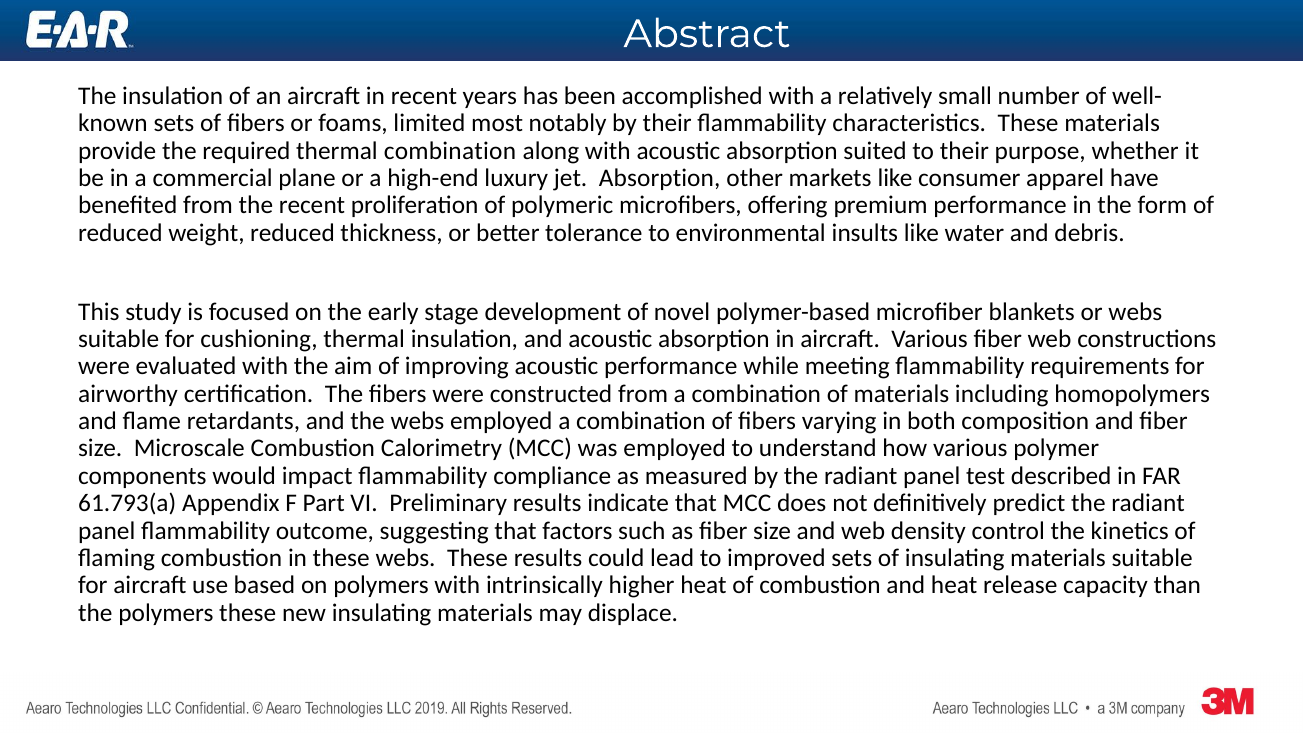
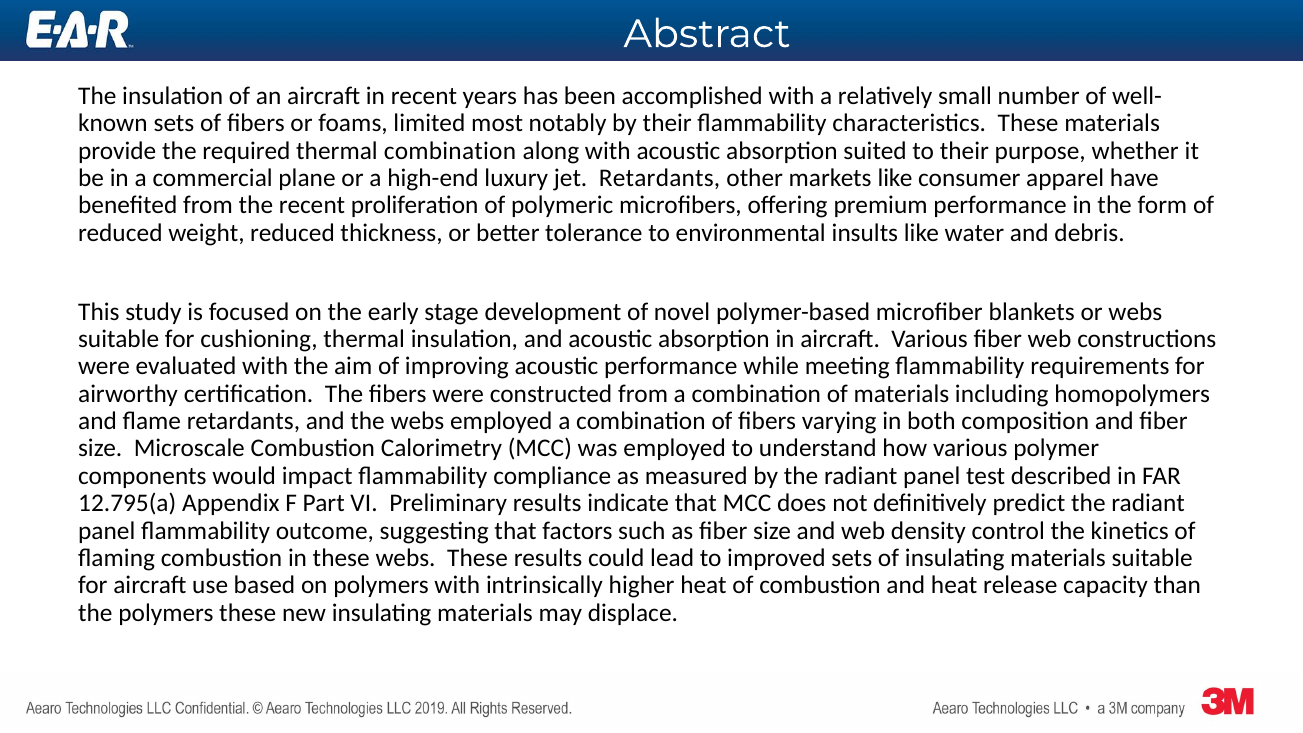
jet Absorption: Absorption -> Retardants
61.793(a: 61.793(a -> 12.795(a
